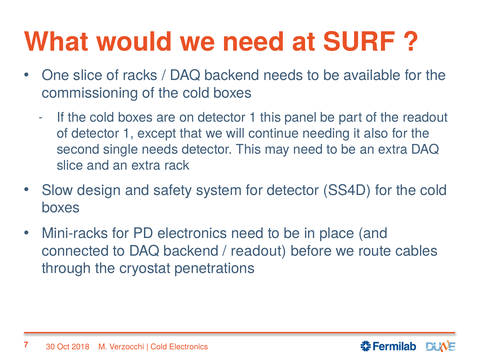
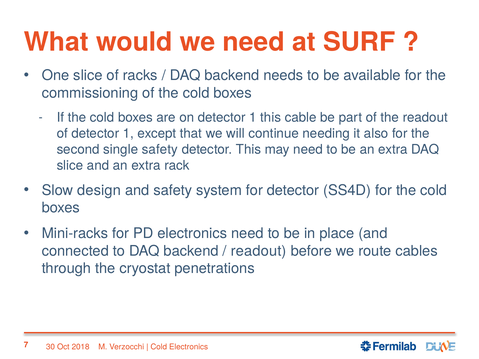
panel: panel -> cable
single needs: needs -> safety
